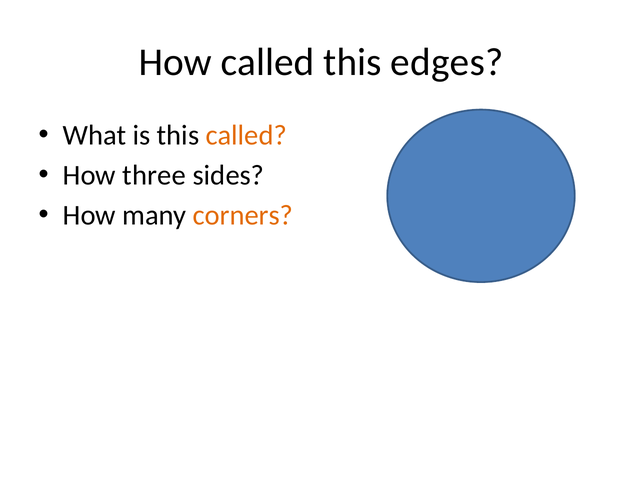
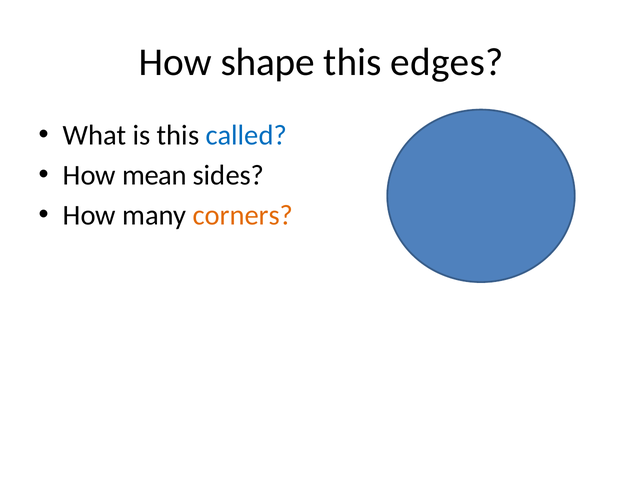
How called: called -> shape
called at (246, 135) colour: orange -> blue
three: three -> mean
